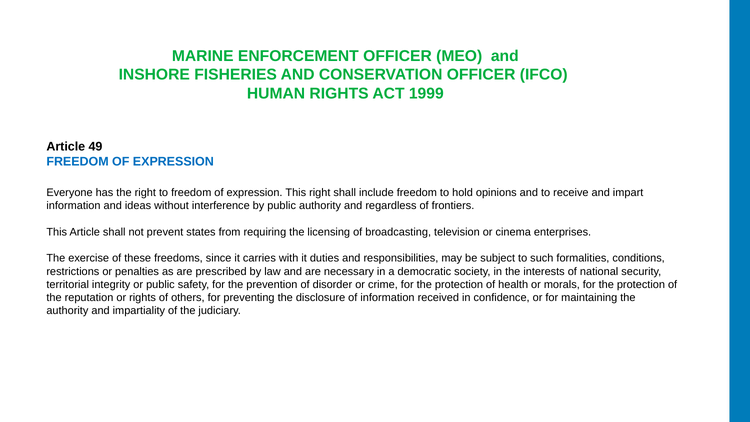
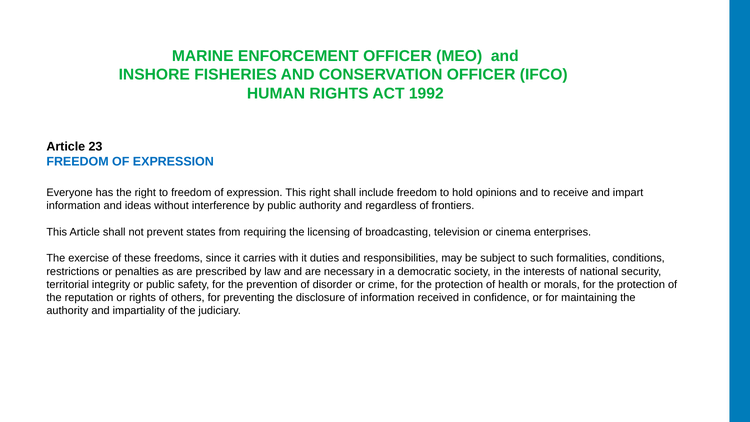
1999: 1999 -> 1992
49: 49 -> 23
